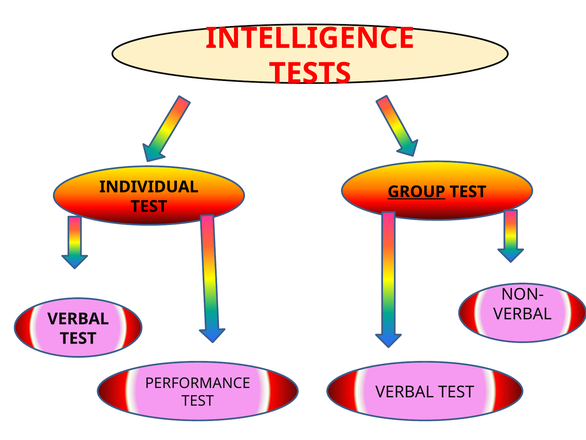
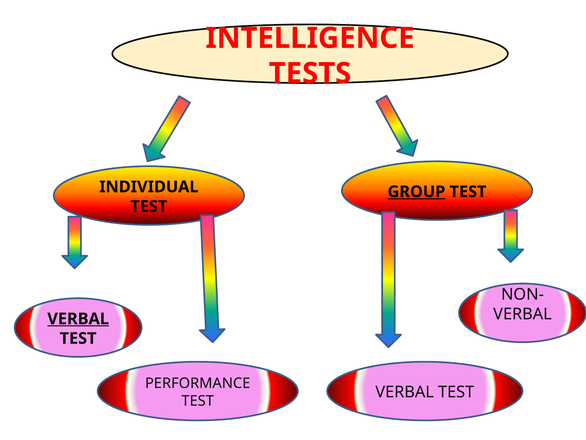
VERBAL at (78, 319) underline: none -> present
